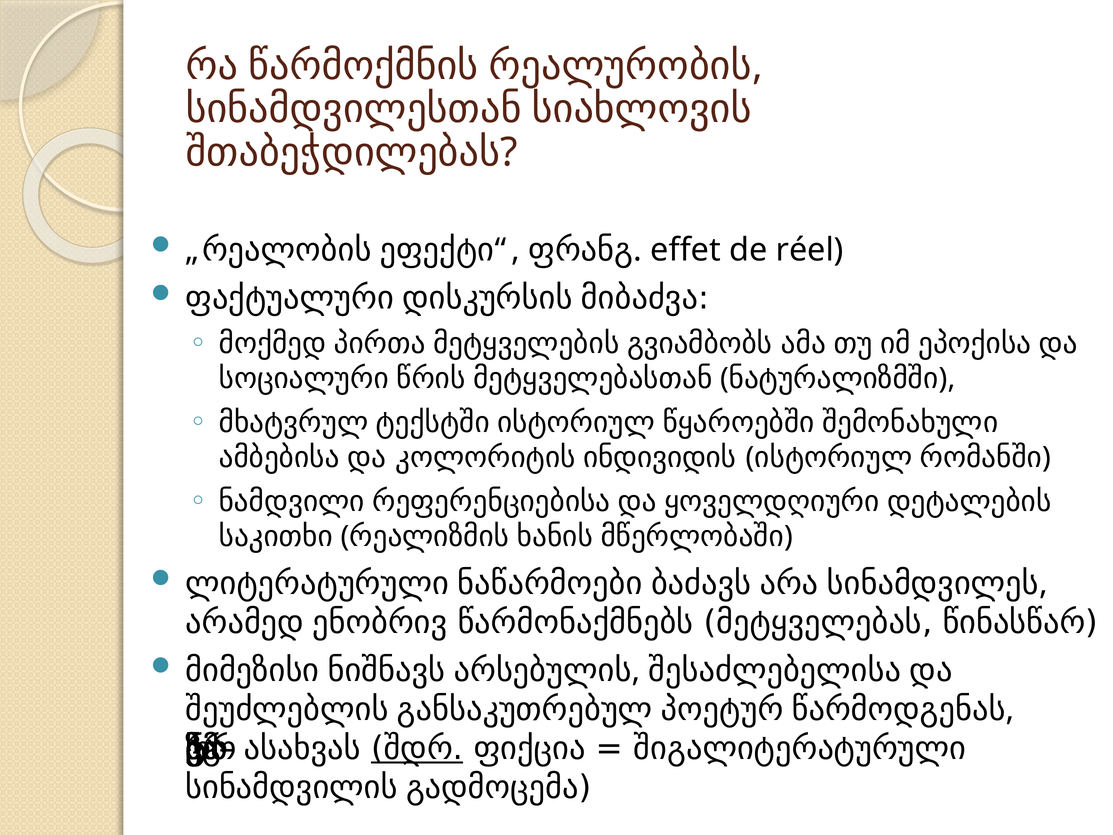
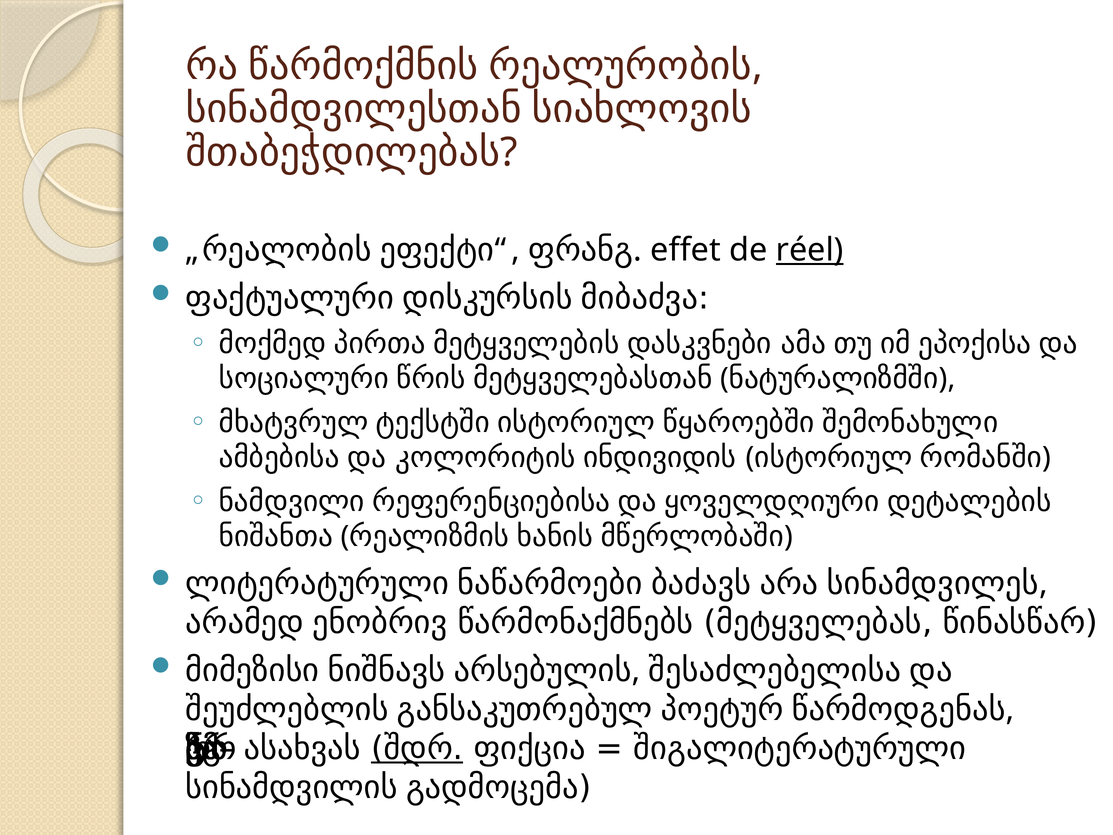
réel underline: none -> present
გვიამბობს: გვიამბობს -> დასკვნები
საკითხი: საკითხი -> ნიშანთა
